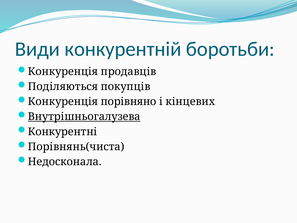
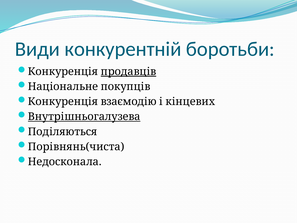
продавців underline: none -> present
Поділяються: Поділяються -> Національне
порівняно: порівняно -> взаємодію
Конкурентні: Конкурентні -> Поділяються
